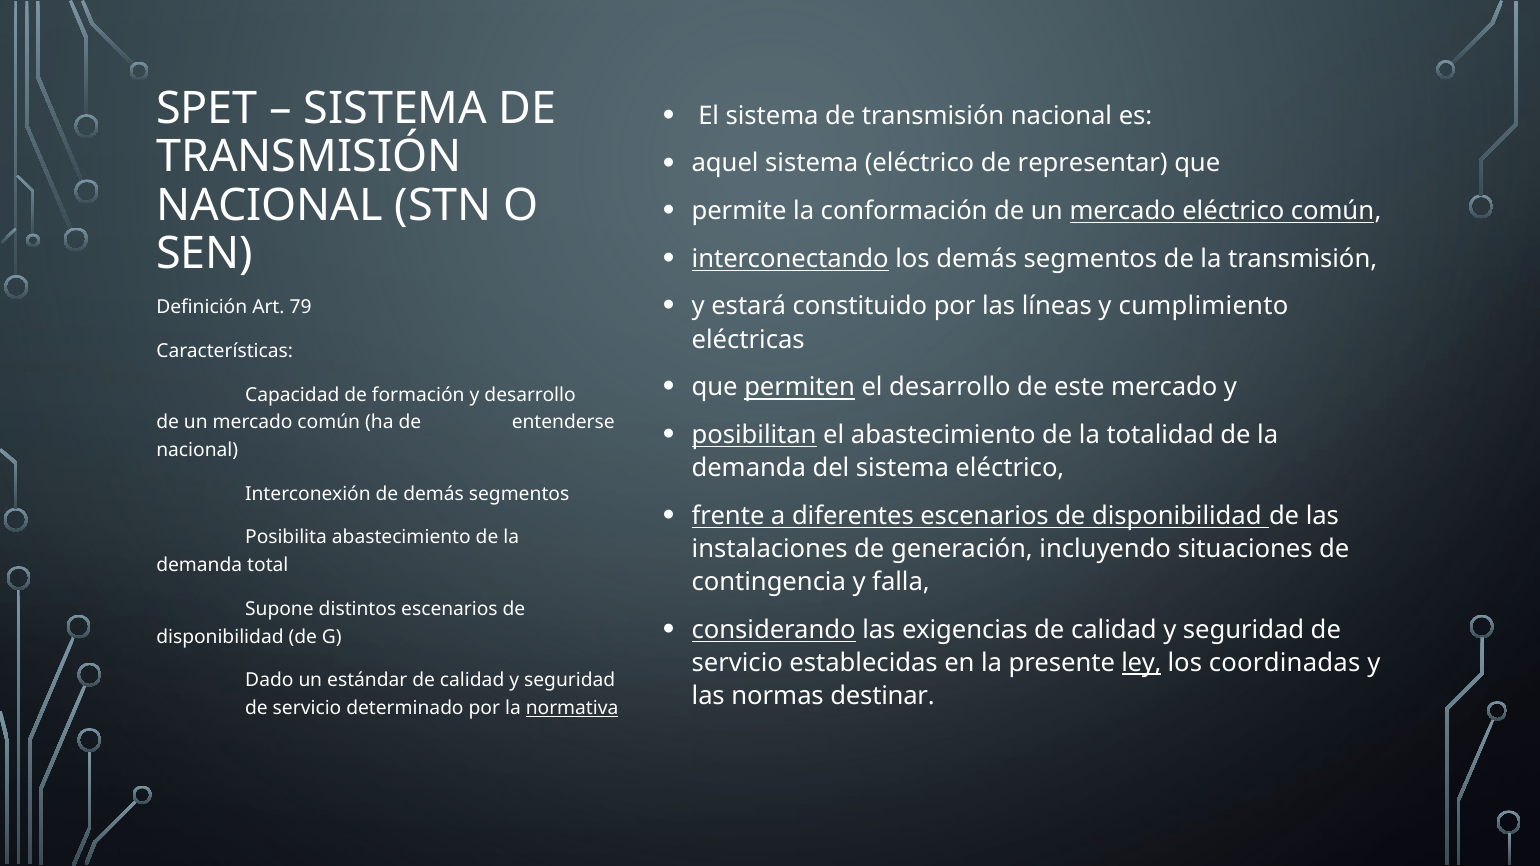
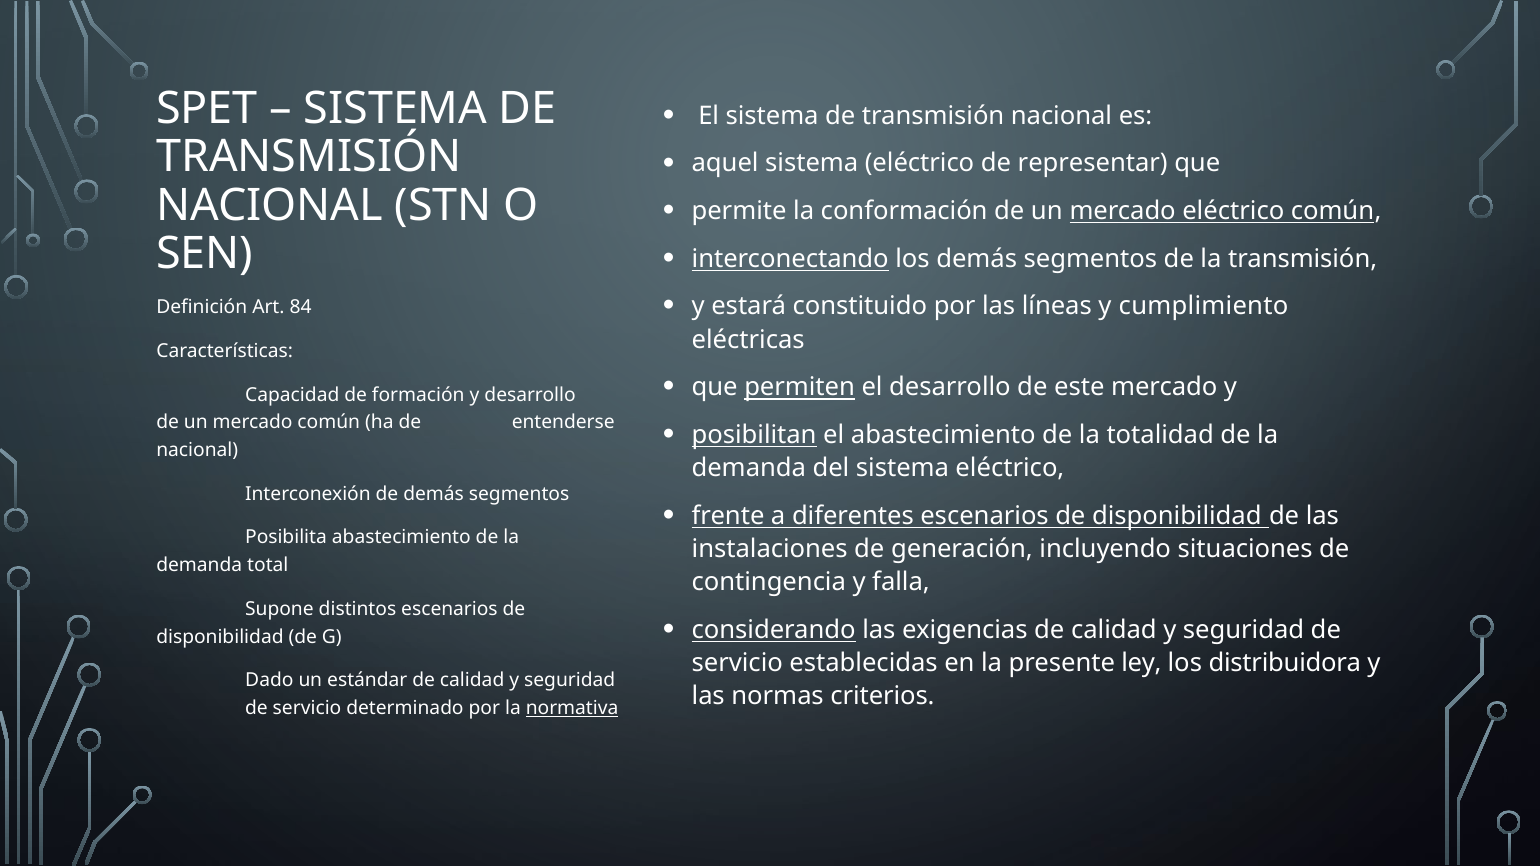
79: 79 -> 84
ley underline: present -> none
coordinadas: coordinadas -> distribuidora
destinar: destinar -> criterios
